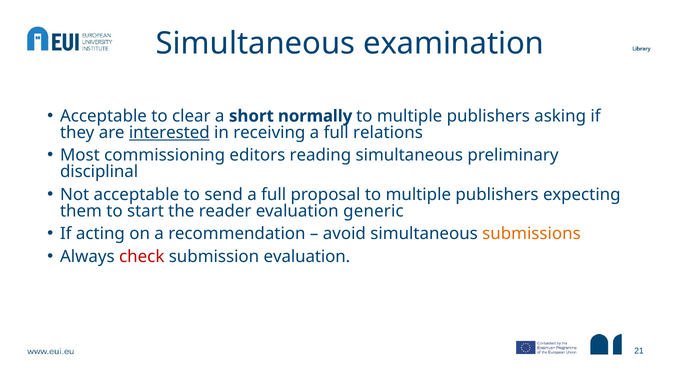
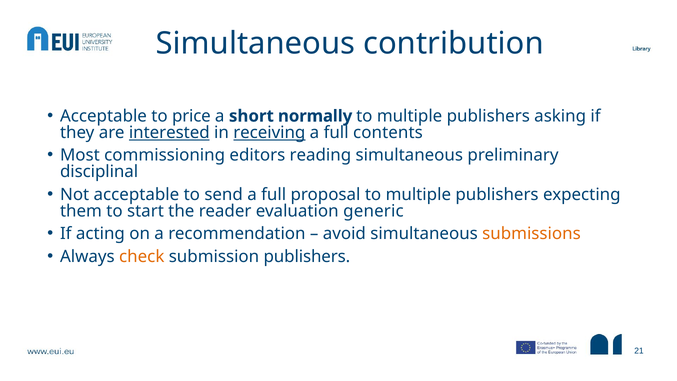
examination: examination -> contribution
clear: clear -> price
receiving underline: none -> present
relations: relations -> contents
check colour: red -> orange
submission evaluation: evaluation -> publishers
